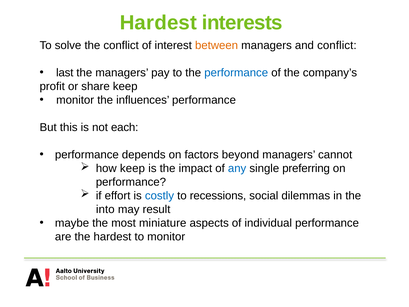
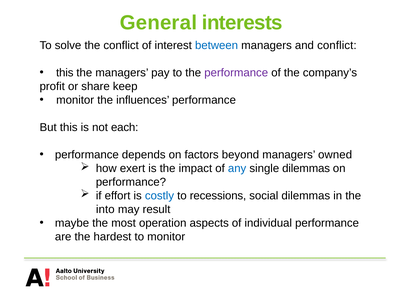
Hardest at (158, 23): Hardest -> General
between colour: orange -> blue
last at (65, 73): last -> this
performance at (236, 73) colour: blue -> purple
cannot: cannot -> owned
how keep: keep -> exert
single preferring: preferring -> dilemmas
miniature: miniature -> operation
